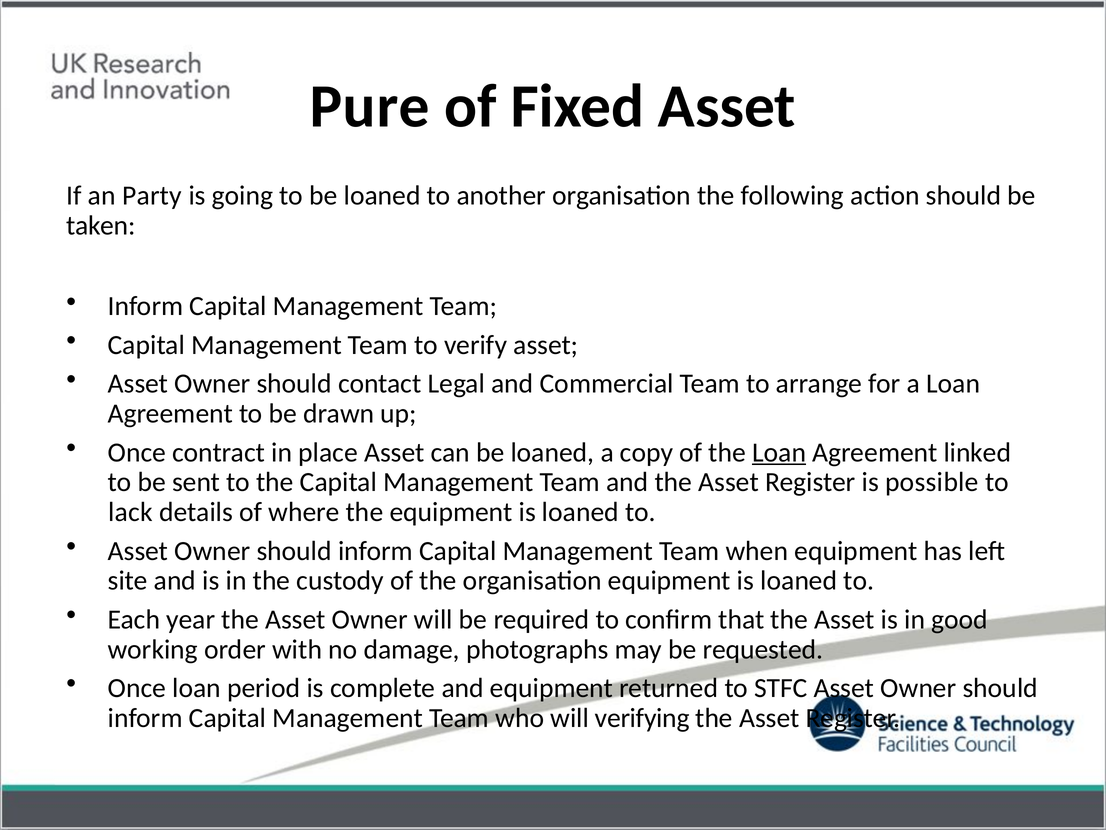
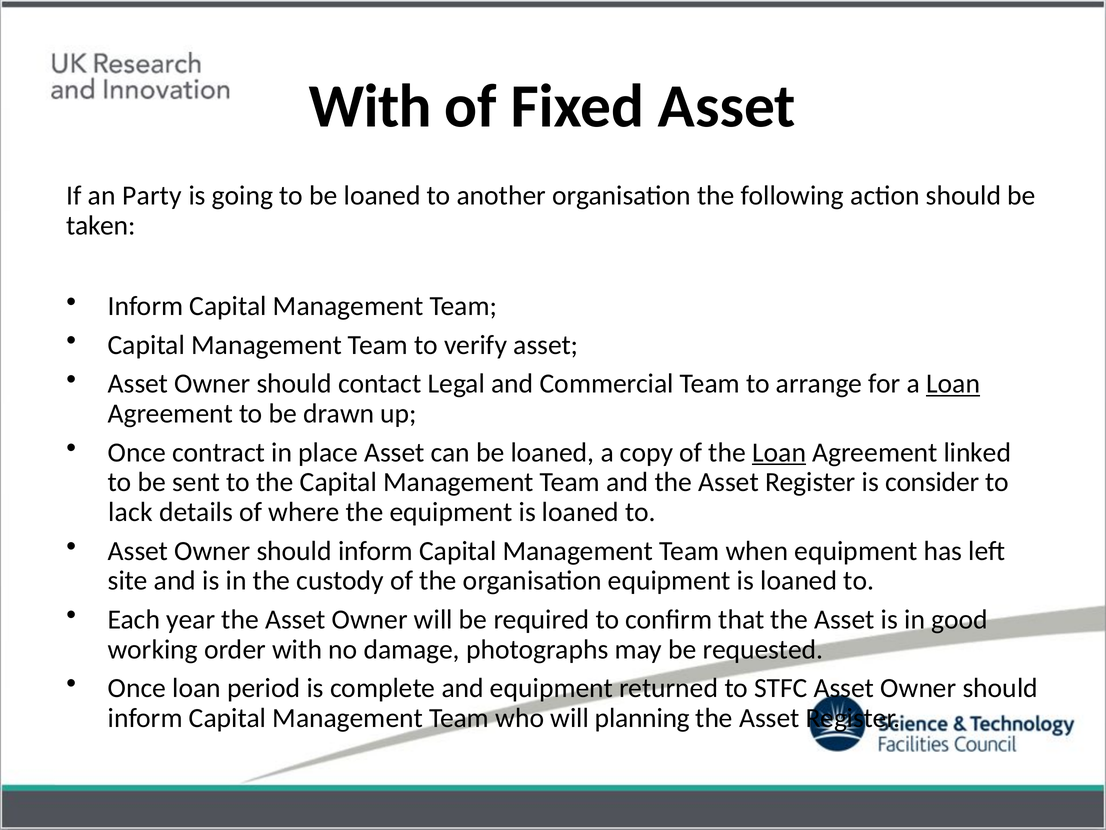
Pure at (370, 107): Pure -> With
Loan at (953, 384) underline: none -> present
possible: possible -> consider
verifying: verifying -> planning
